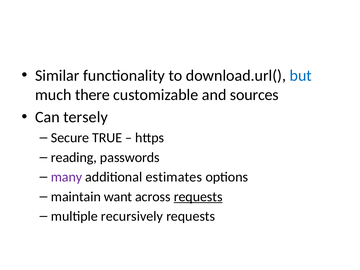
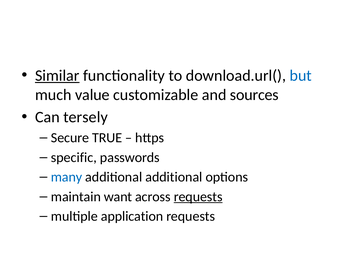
Similar underline: none -> present
there: there -> value
reading: reading -> specific
many colour: purple -> blue
additional estimates: estimates -> additional
recursively: recursively -> application
